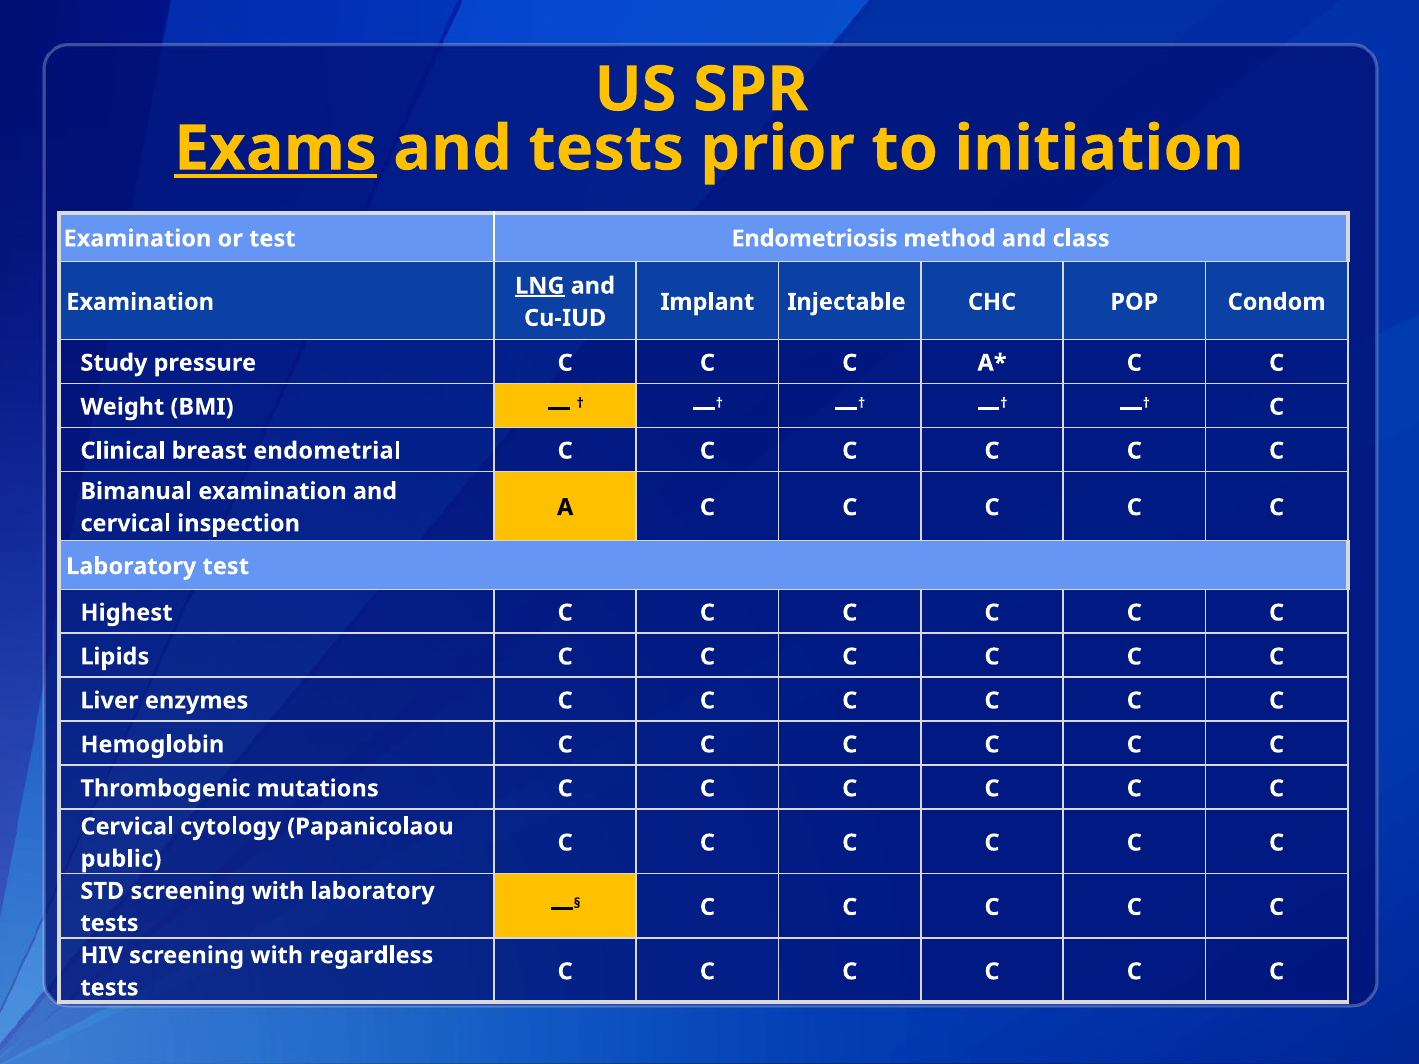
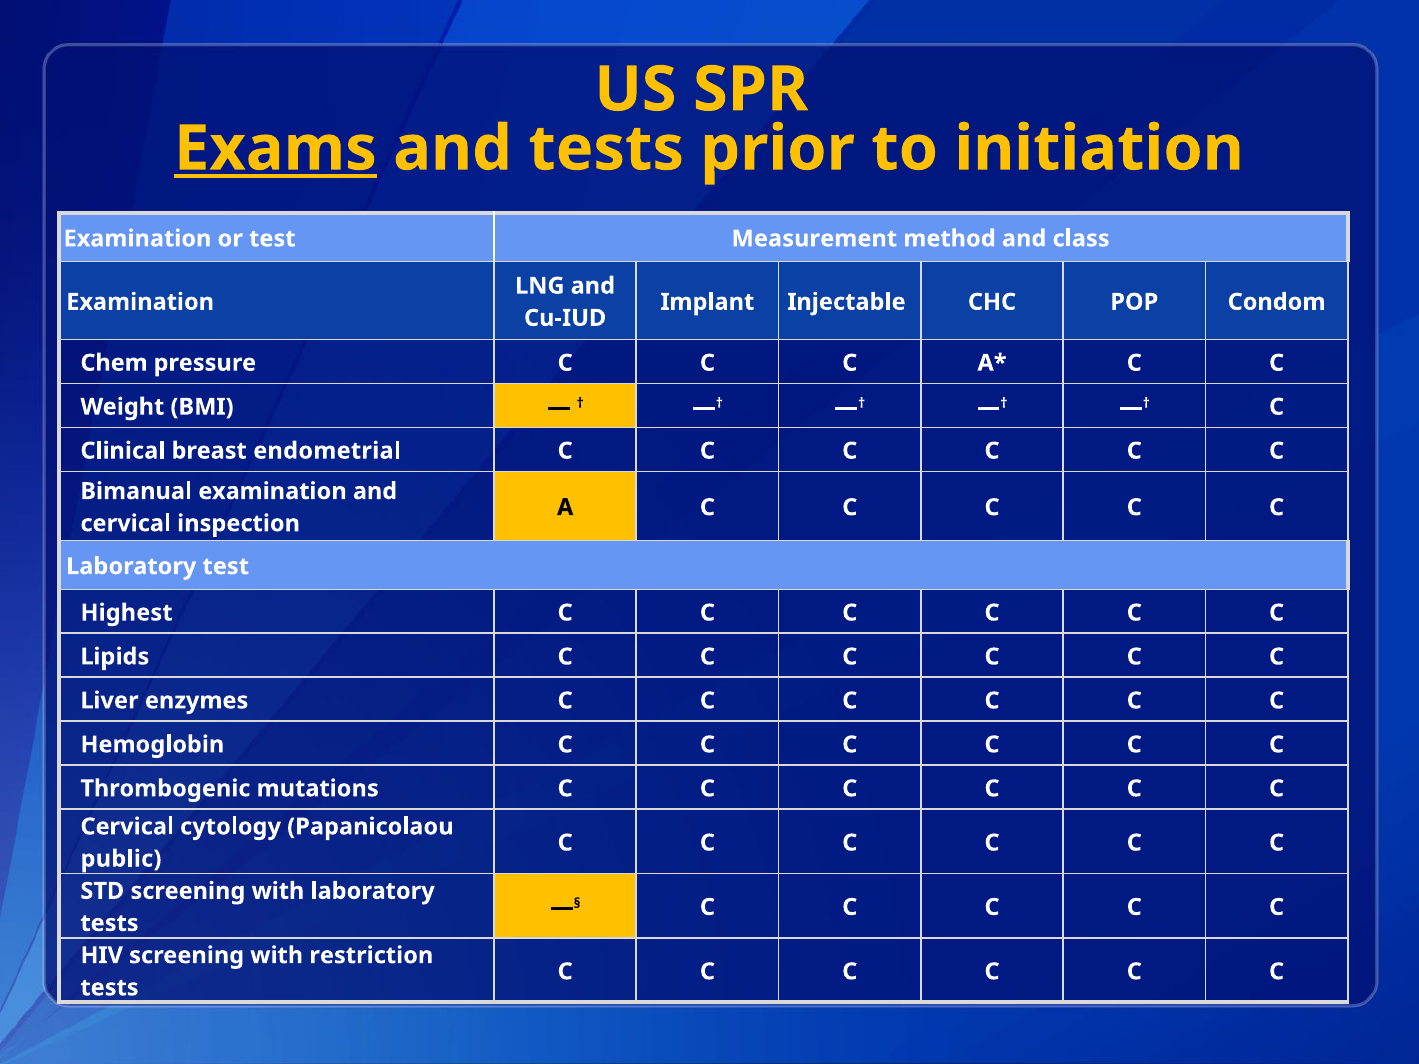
Endometriosis: Endometriosis -> Measurement
LNG underline: present -> none
Study: Study -> Chem
regardless: regardless -> restriction
